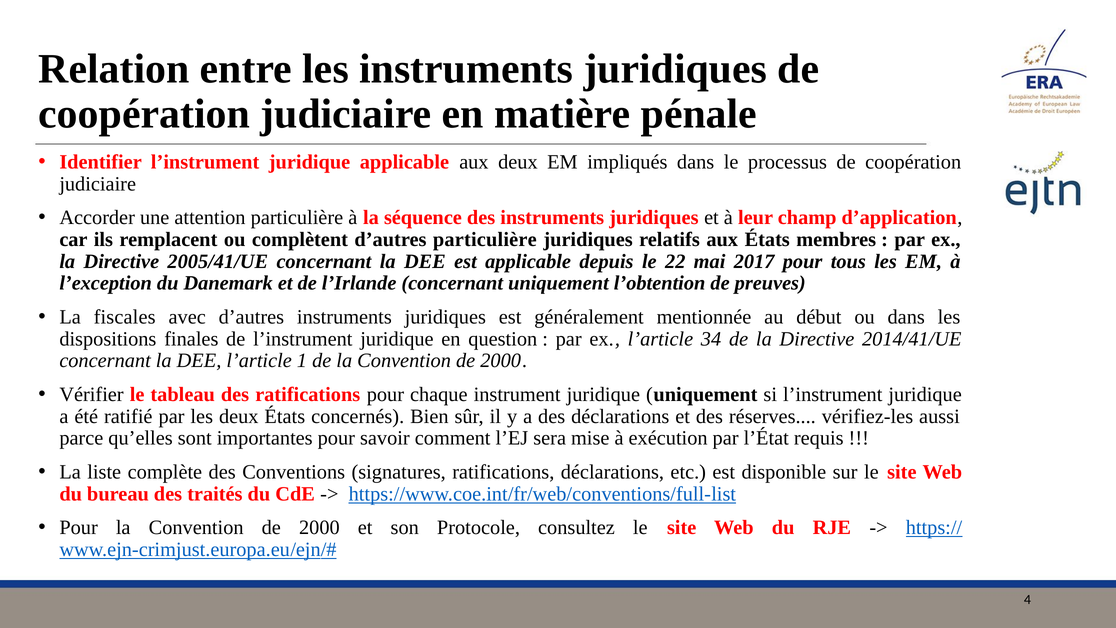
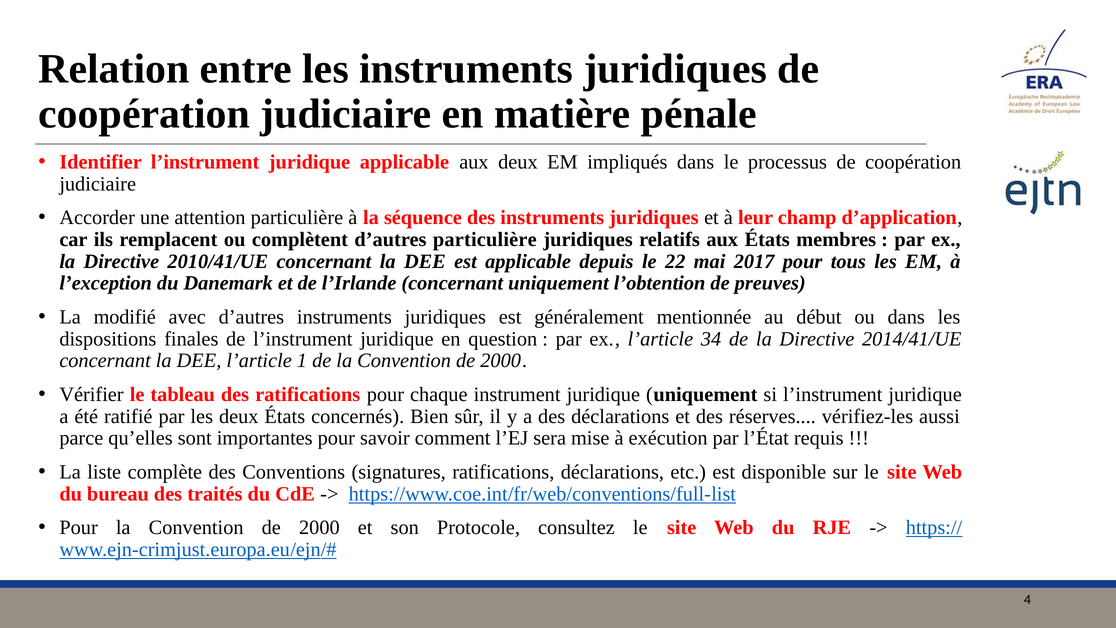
2005/41/UE: 2005/41/UE -> 2010/41/UE
fiscales: fiscales -> modifié
